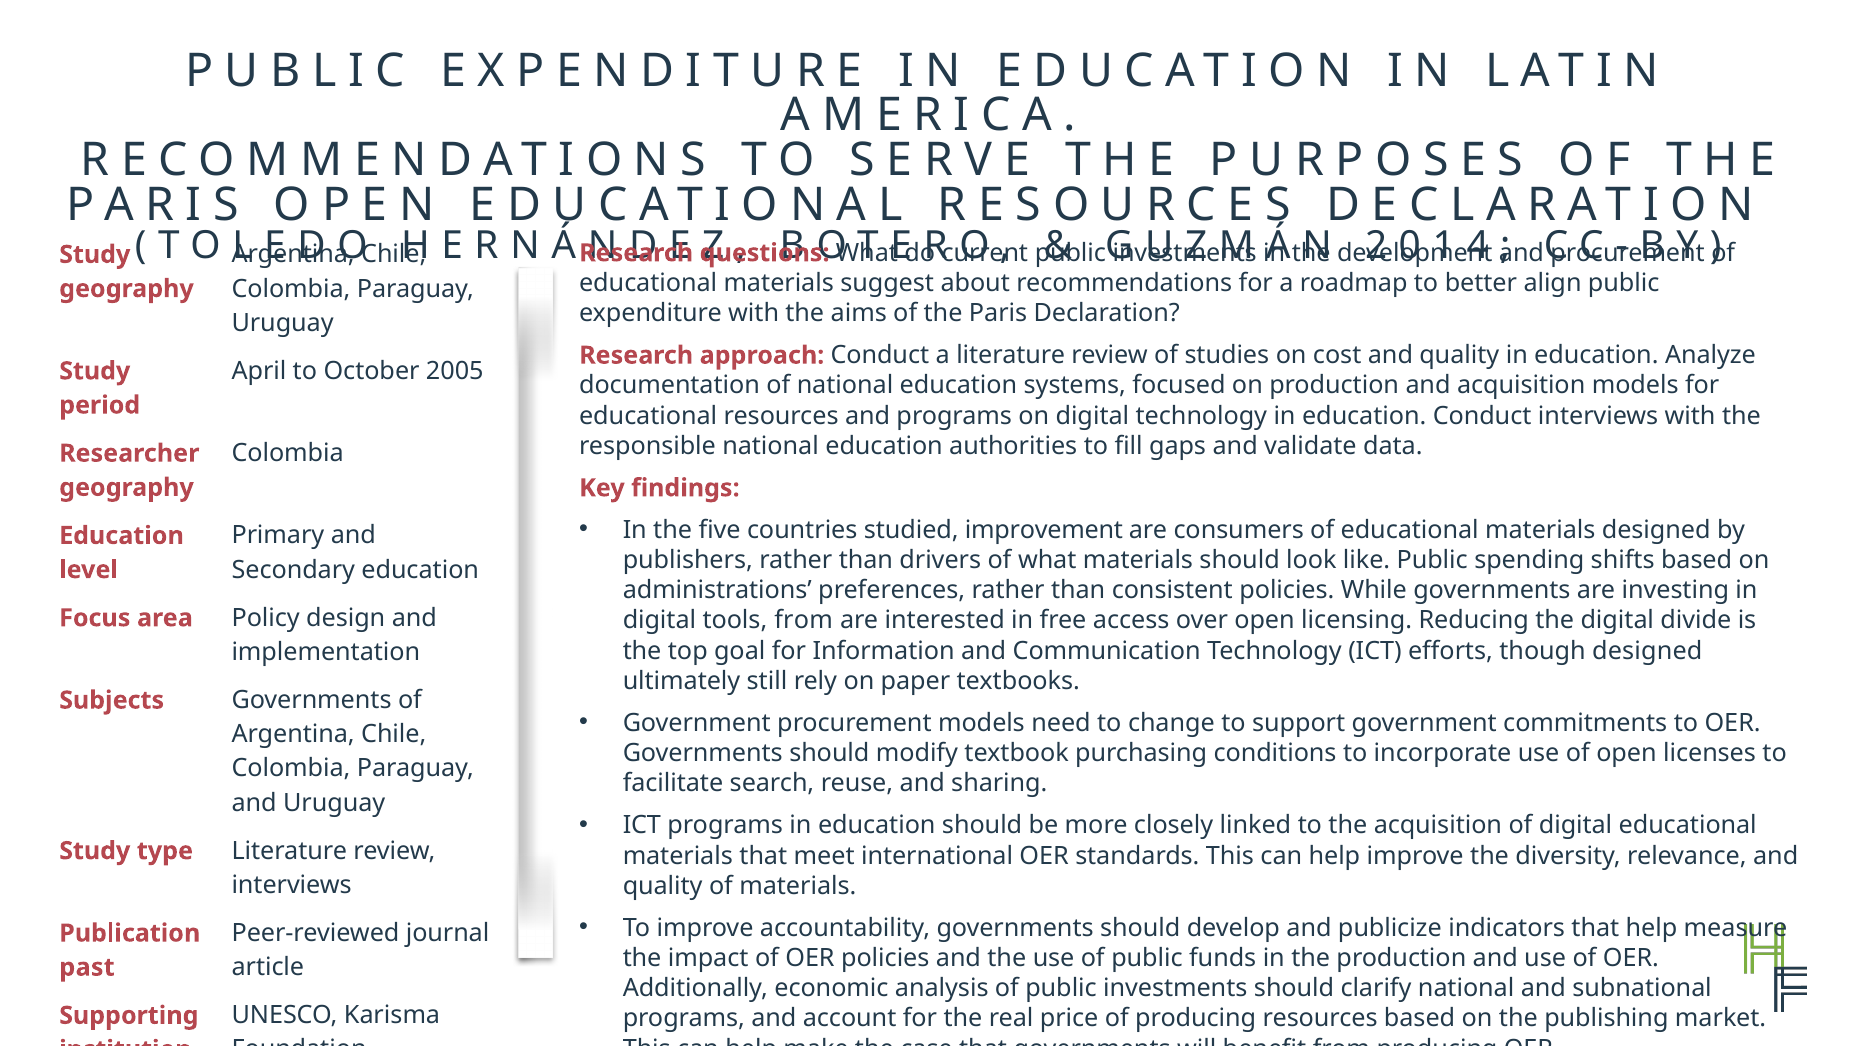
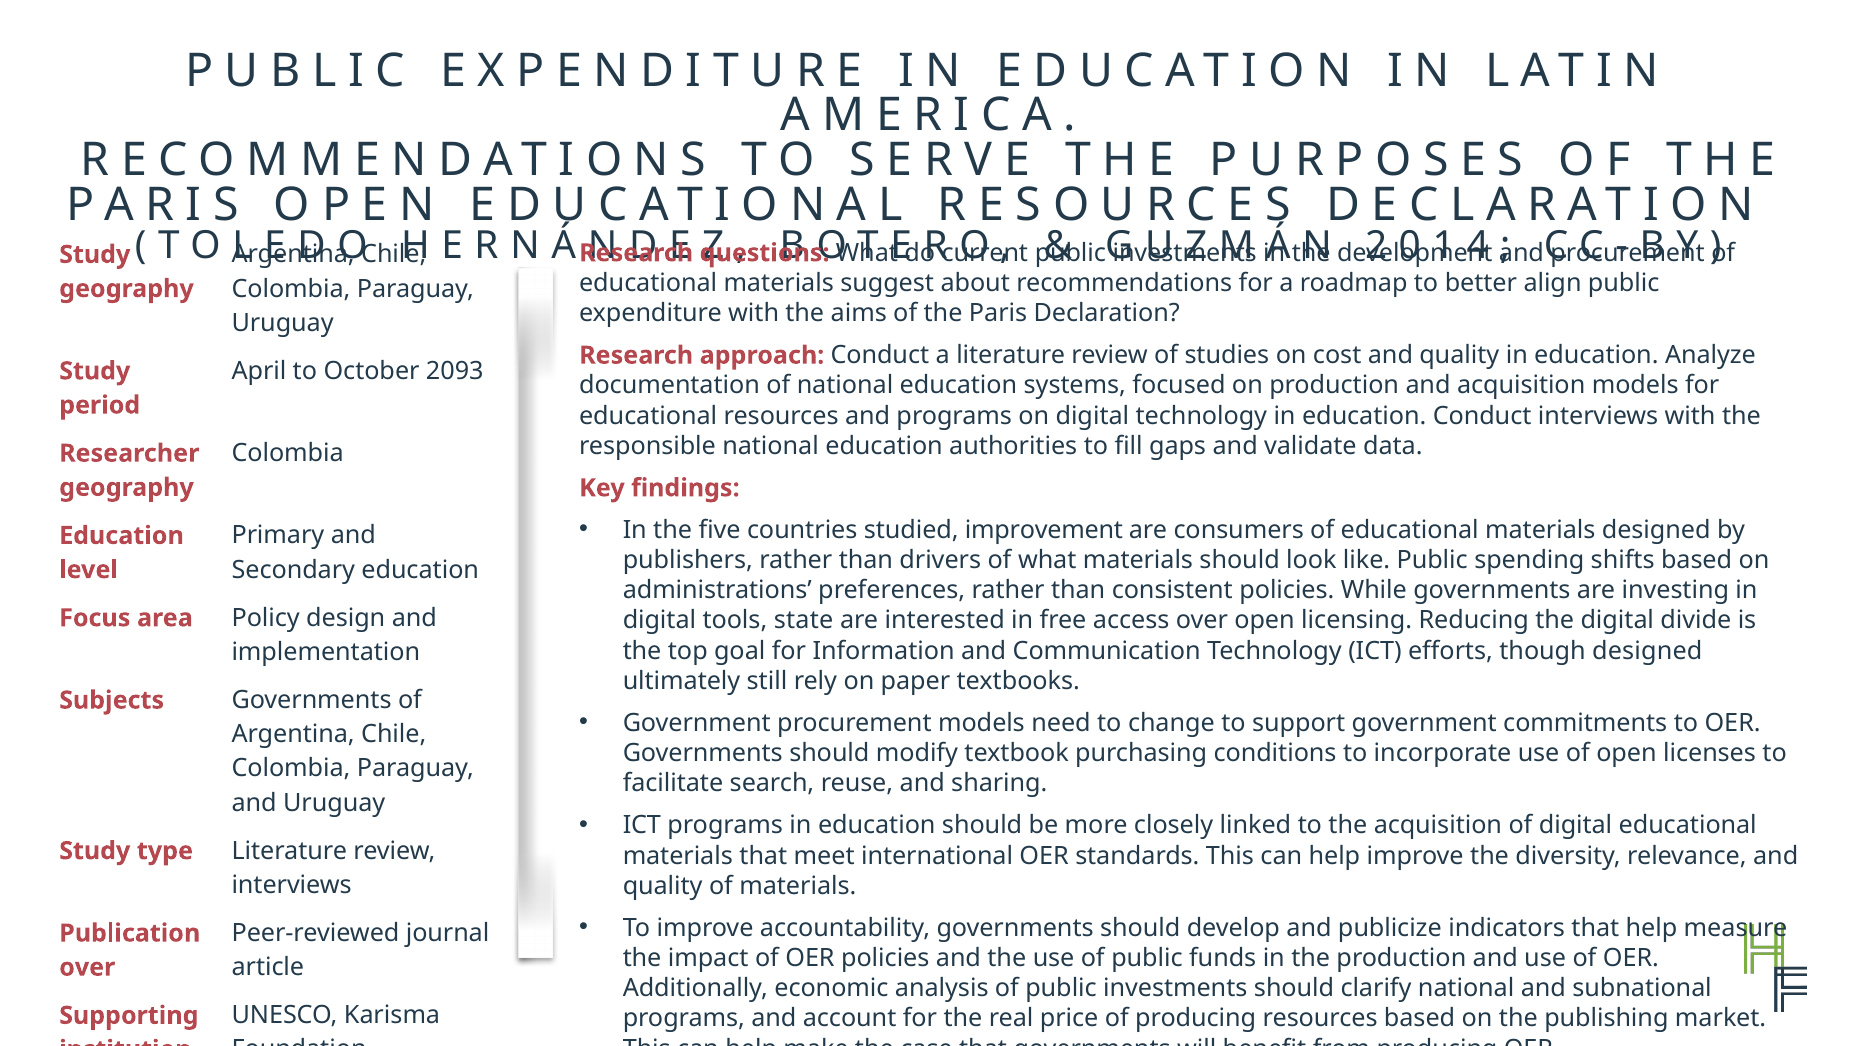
2005: 2005 -> 2093
tools from: from -> state
past at (87, 967): past -> over
